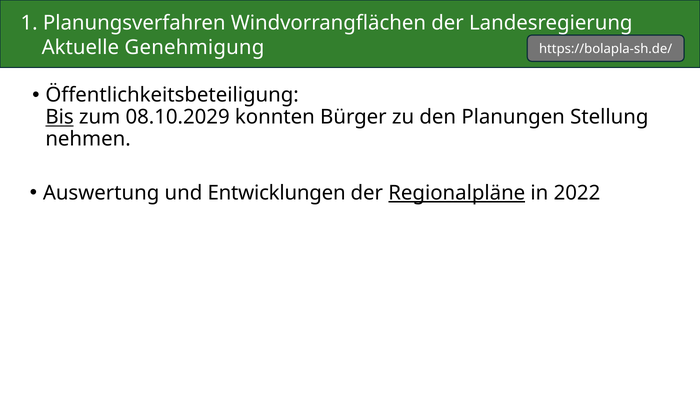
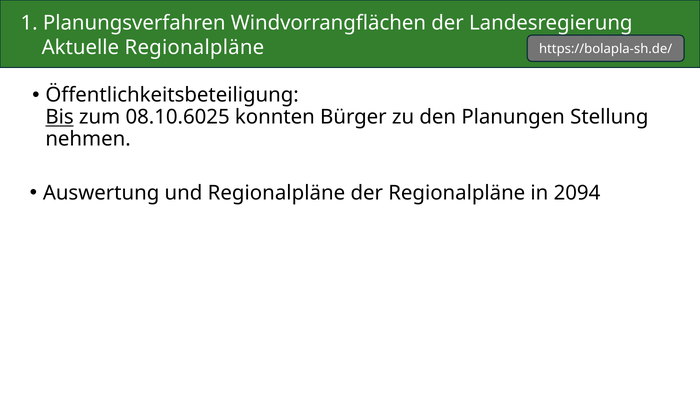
Aktuelle Genehmigung: Genehmigung -> Regionalpläne
08.10.2029: 08.10.2029 -> 08.10.6025
und Entwicklungen: Entwicklungen -> Regionalpläne
Regionalpläne at (457, 193) underline: present -> none
2022: 2022 -> 2094
